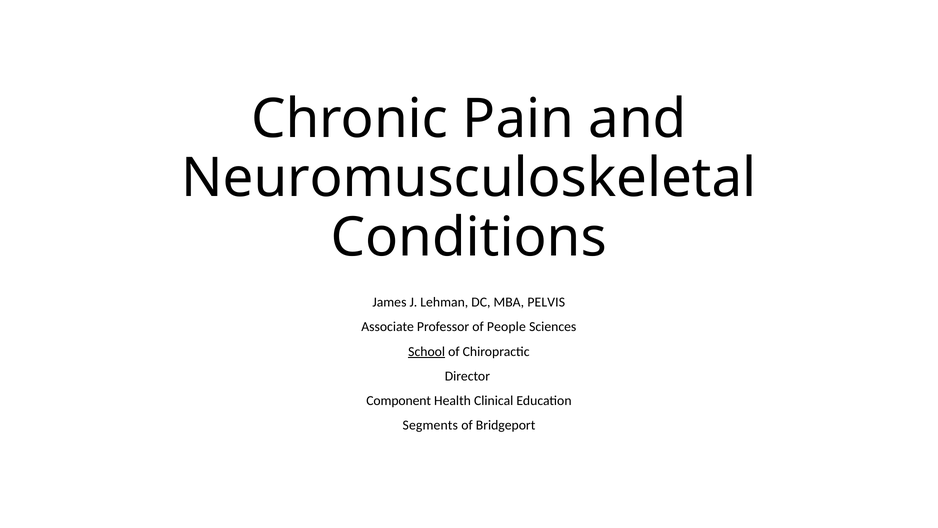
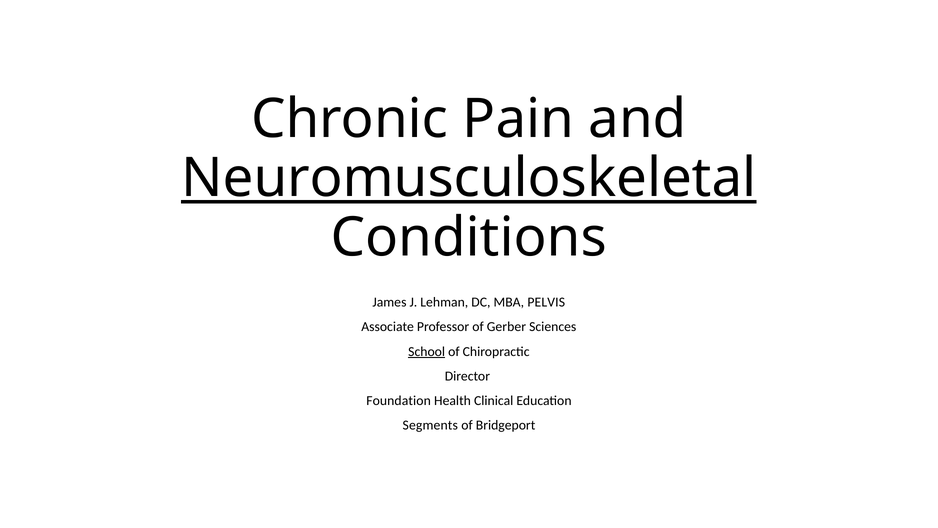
Neuromusculoskeletal underline: none -> present
People: People -> Gerber
Component: Component -> Foundation
